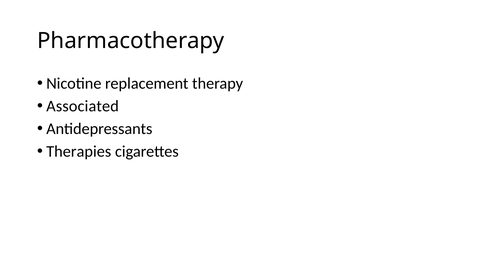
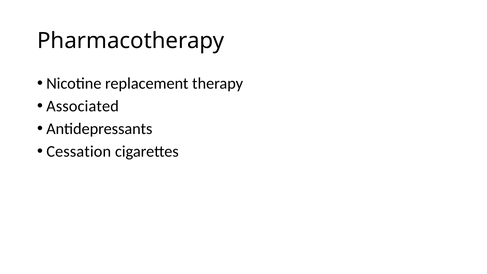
Therapies: Therapies -> Cessation
